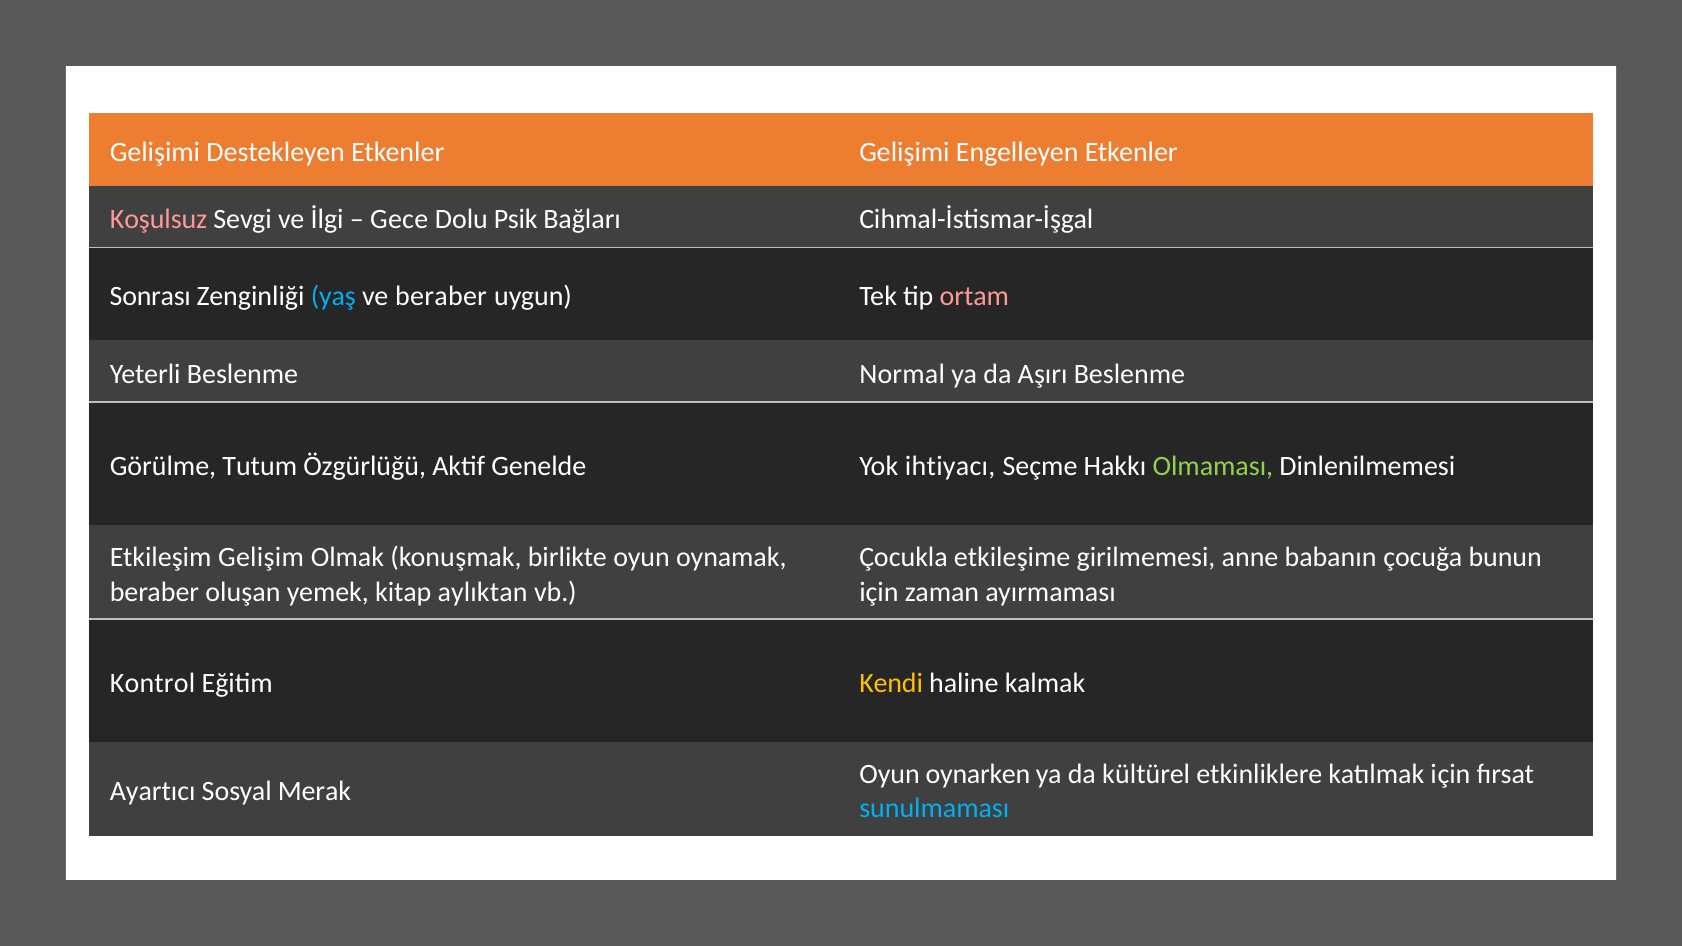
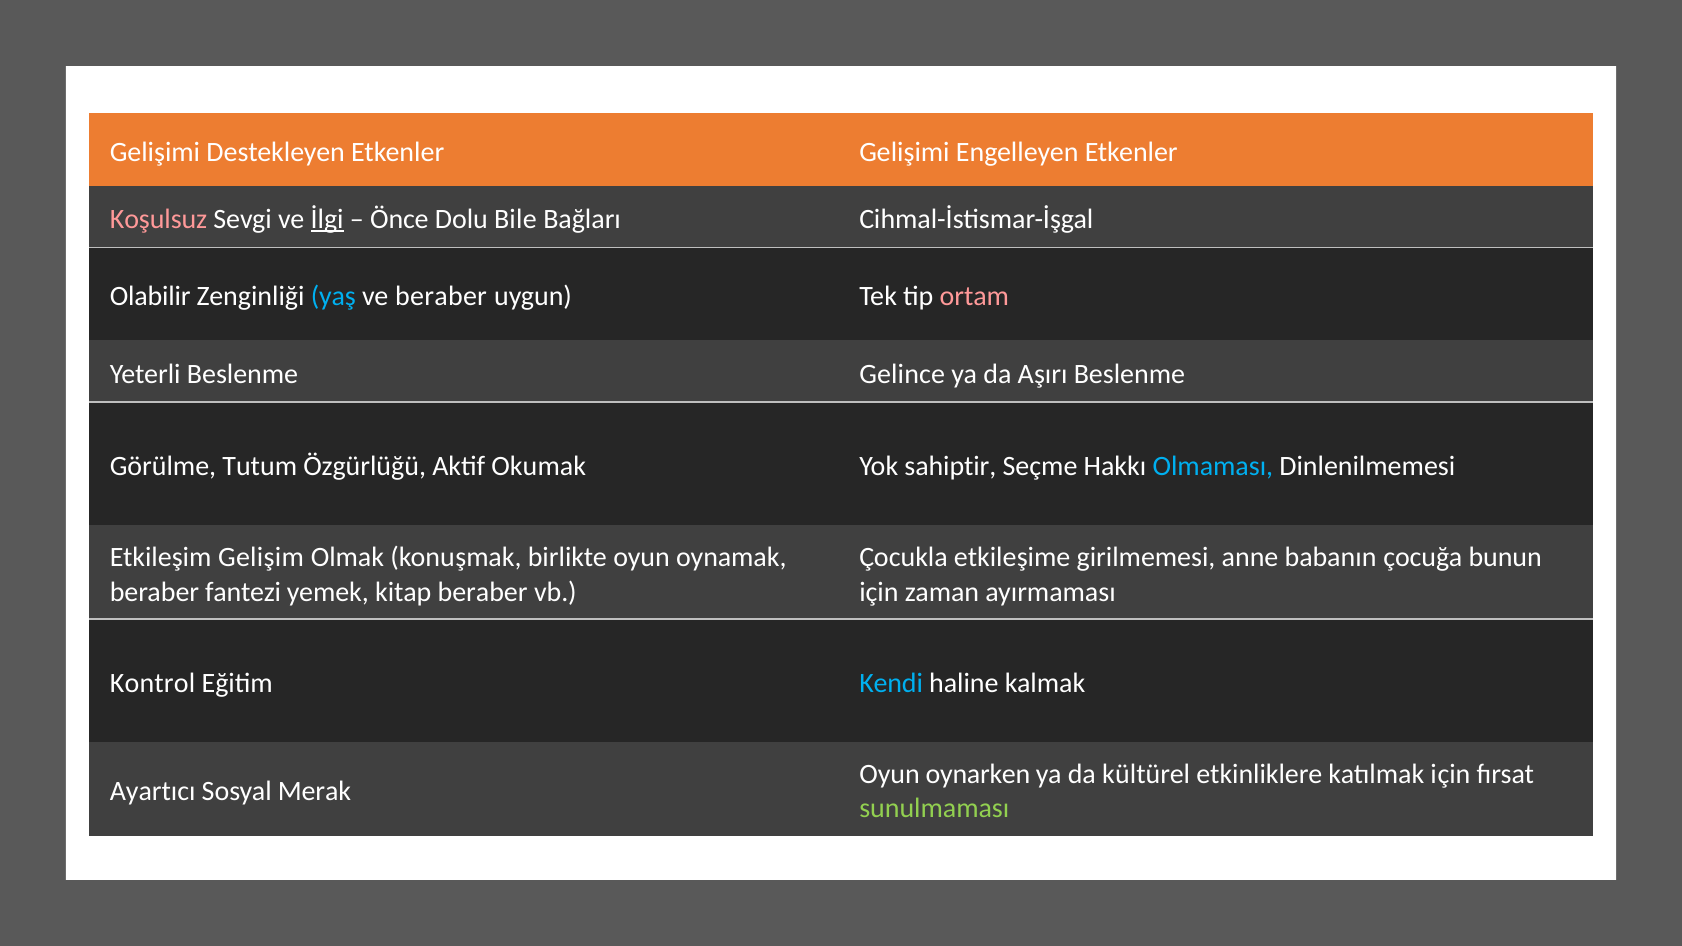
İlgi underline: none -> present
Gece: Gece -> Önce
Psik: Psik -> Bile
Sonrası: Sonrası -> Olabilir
Normal: Normal -> Gelince
Genelde: Genelde -> Okumak
ihtiyacı: ihtiyacı -> sahiptir
Olmaması colour: light green -> light blue
oluşan: oluşan -> fantezi
kitap aylıktan: aylıktan -> beraber
Kendi colour: yellow -> light blue
sunulmaması colour: light blue -> light green
